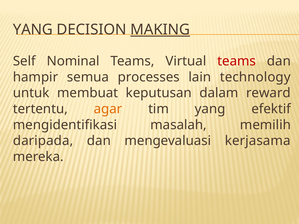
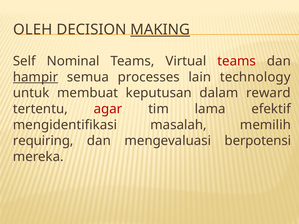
YANG at (33, 30): YANG -> OLEH
hampir underline: none -> present
agar colour: orange -> red
tim yang: yang -> lama
daripada: daripada -> requiring
kerjasama: kerjasama -> berpotensi
